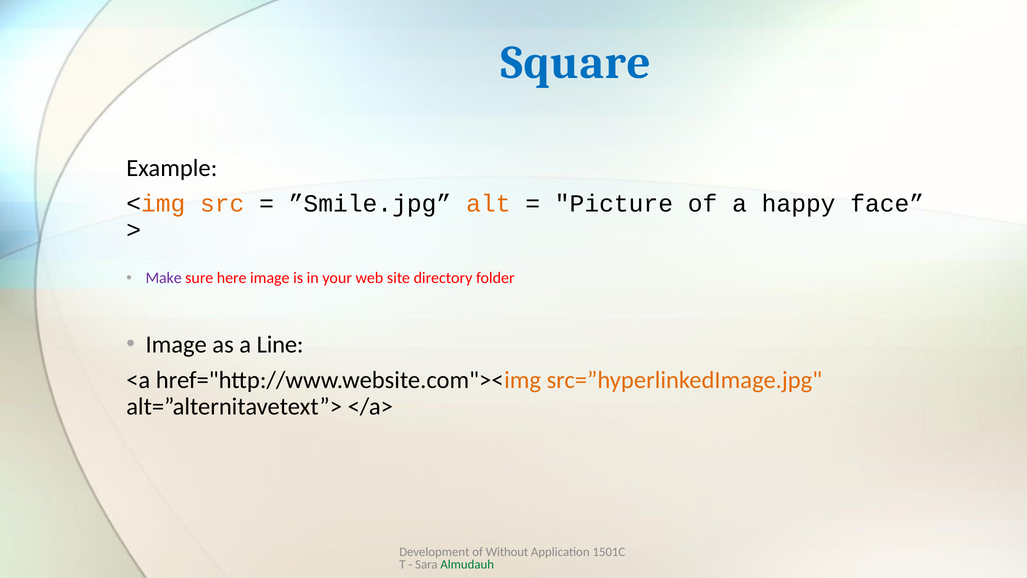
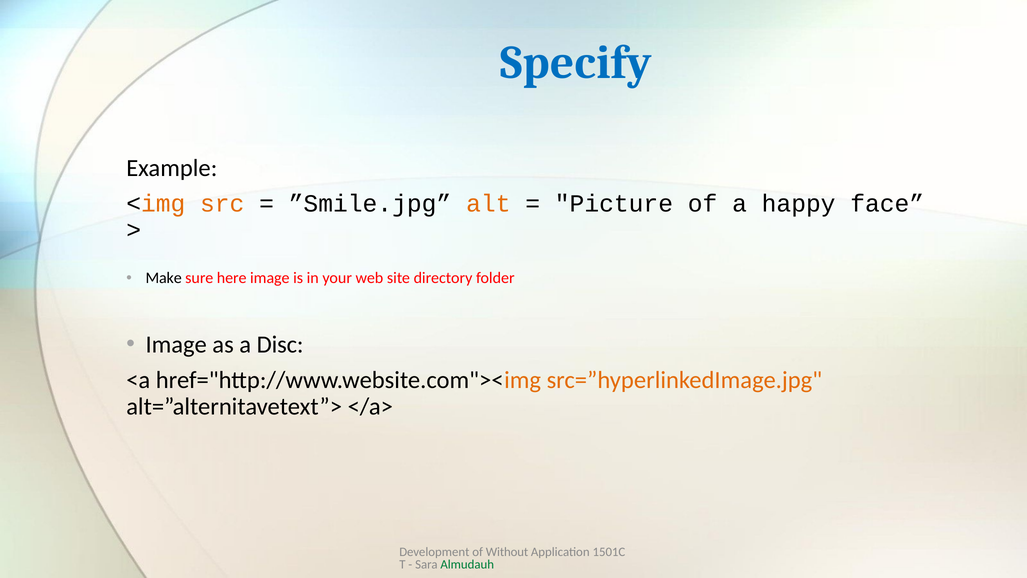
Square: Square -> Specify
Make colour: purple -> black
Line: Line -> Disc
